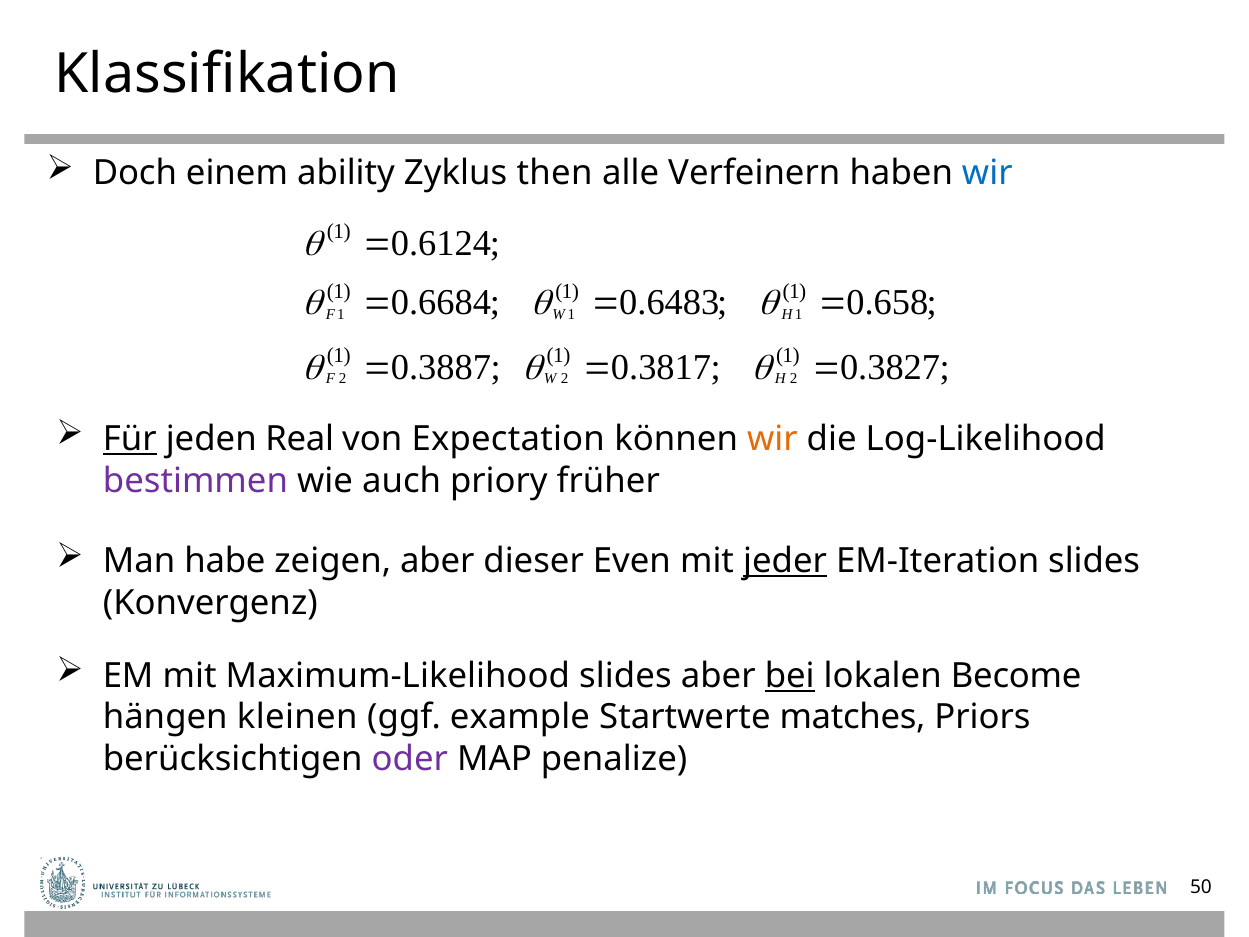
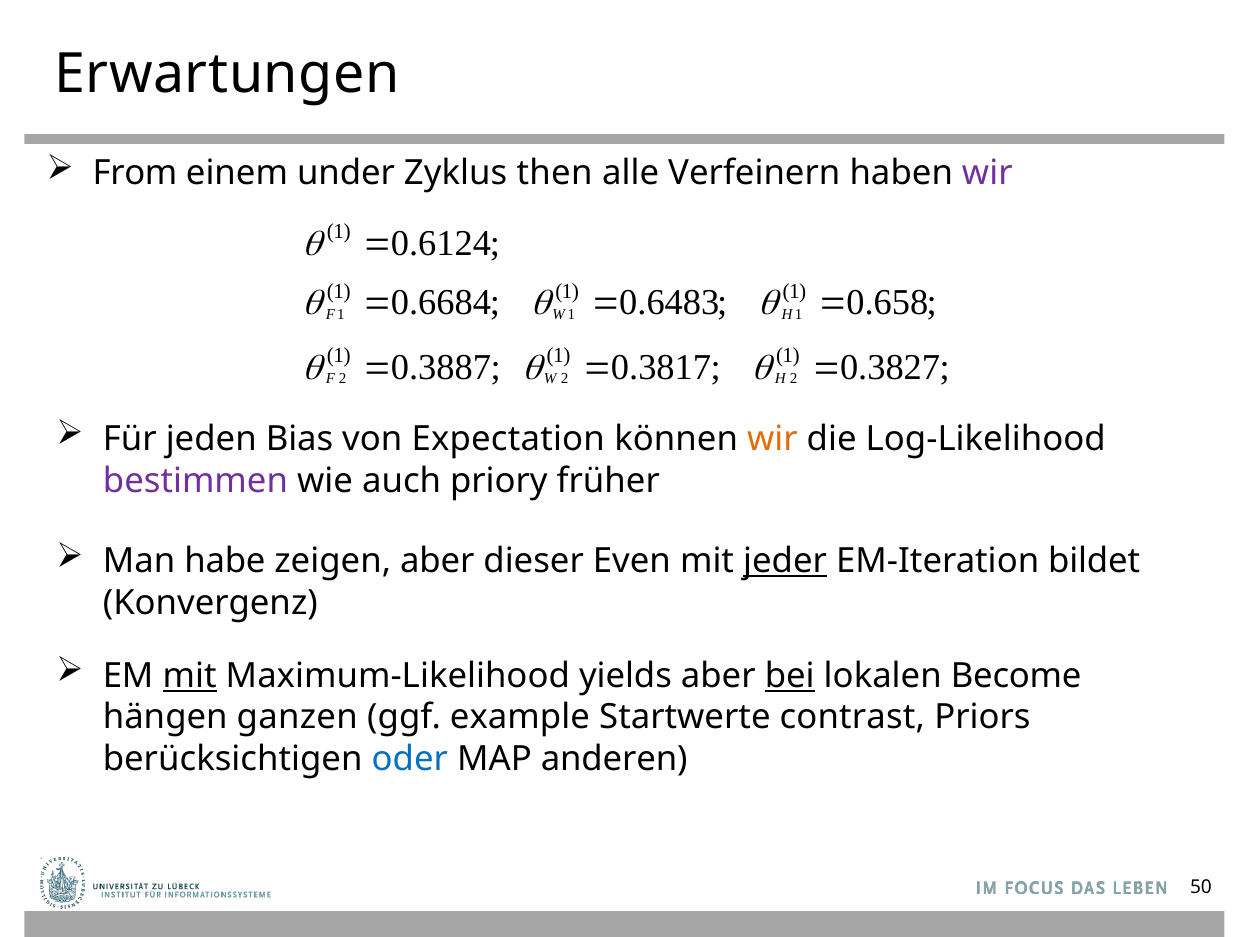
Klassifikation: Klassifikation -> Erwartungen
Doch: Doch -> From
ability: ability -> under
wir at (987, 173) colour: blue -> purple
Für underline: present -> none
Real: Real -> Bias
EM-Iteration slides: slides -> bildet
mit at (190, 676) underline: none -> present
Maximum-Likelihood slides: slides -> yields
kleinen: kleinen -> ganzen
matches: matches -> contrast
oder colour: purple -> blue
penalize: penalize -> anderen
